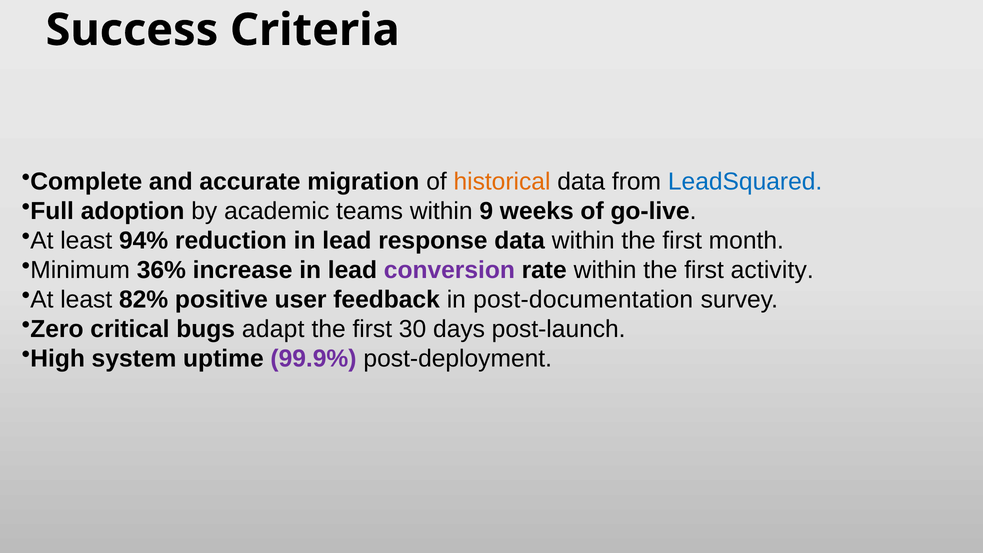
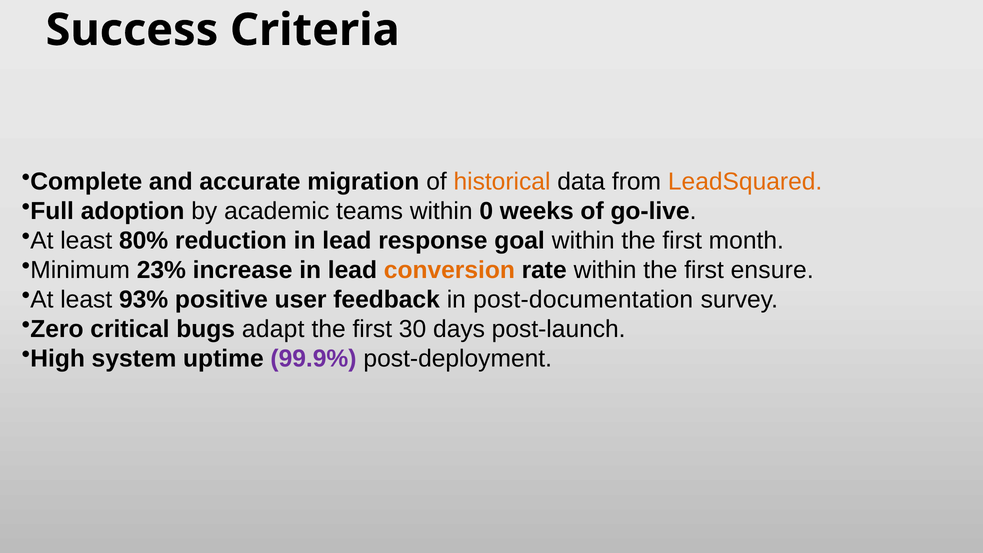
LeadSquared colour: blue -> orange
9: 9 -> 0
94%: 94% -> 80%
response data: data -> goal
36%: 36% -> 23%
conversion colour: purple -> orange
activity: activity -> ensure
82%: 82% -> 93%
